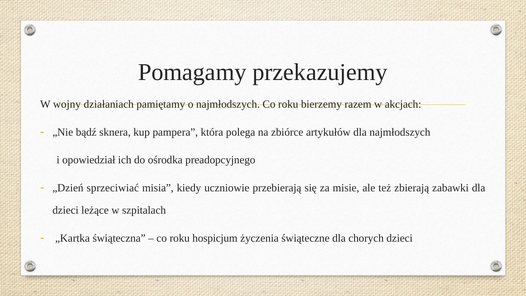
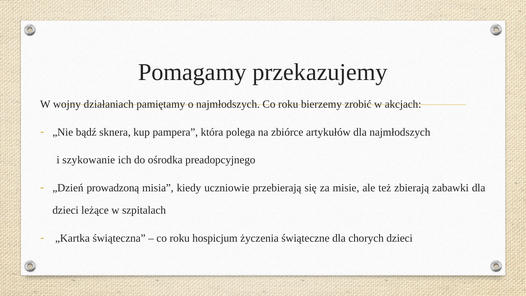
razem: razem -> zrobić
opowiedział: opowiedział -> szykowanie
sprzeciwiać: sprzeciwiać -> prowadzoną
